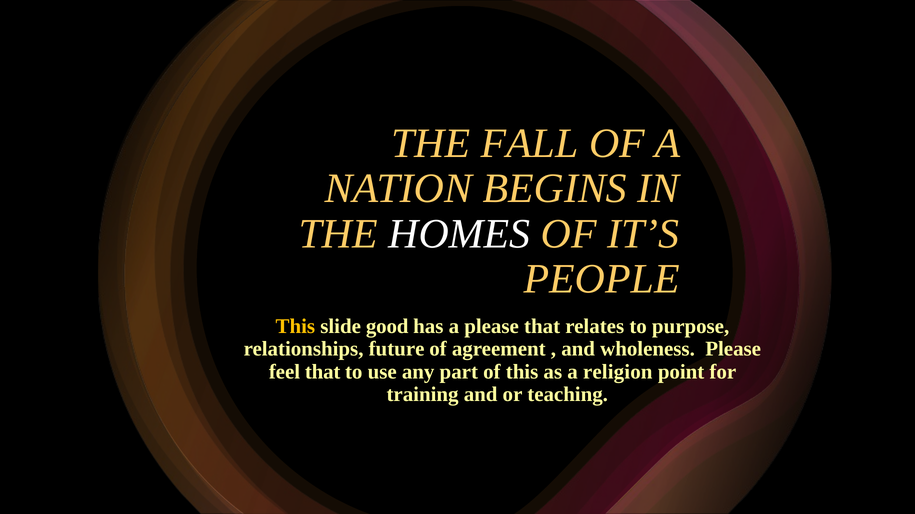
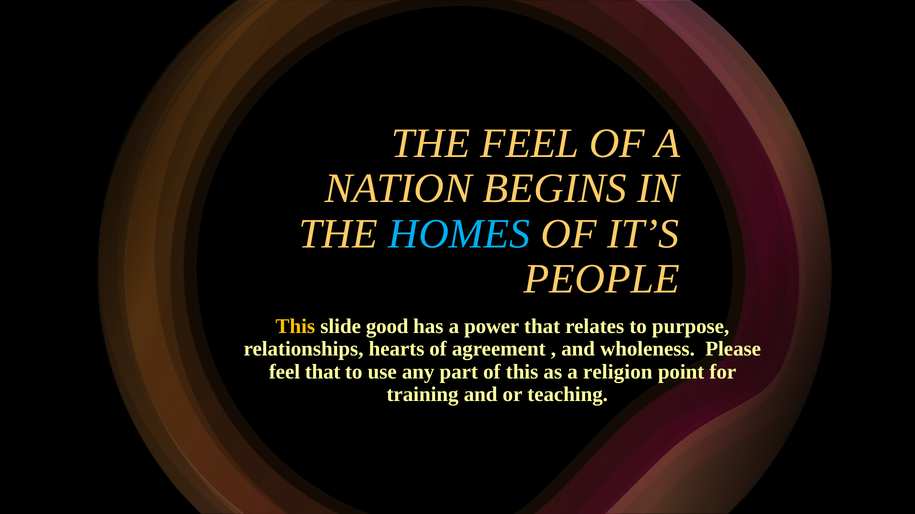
THE FALL: FALL -> FEEL
HOMES colour: white -> light blue
a please: please -> power
future: future -> hearts
